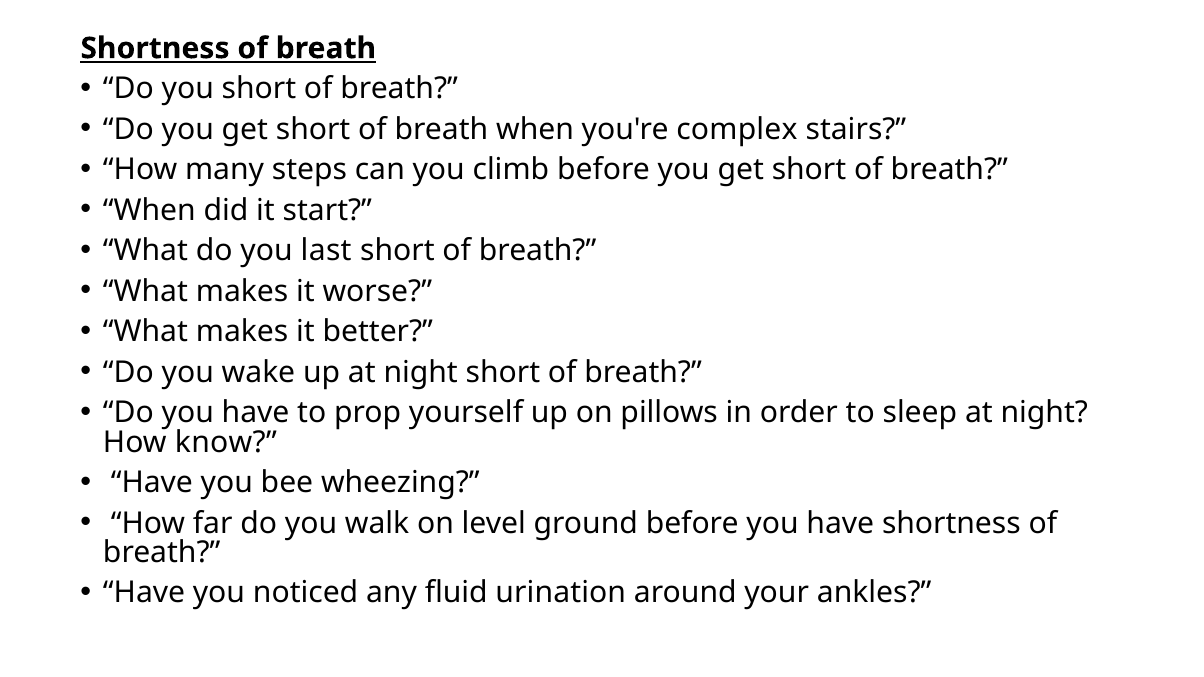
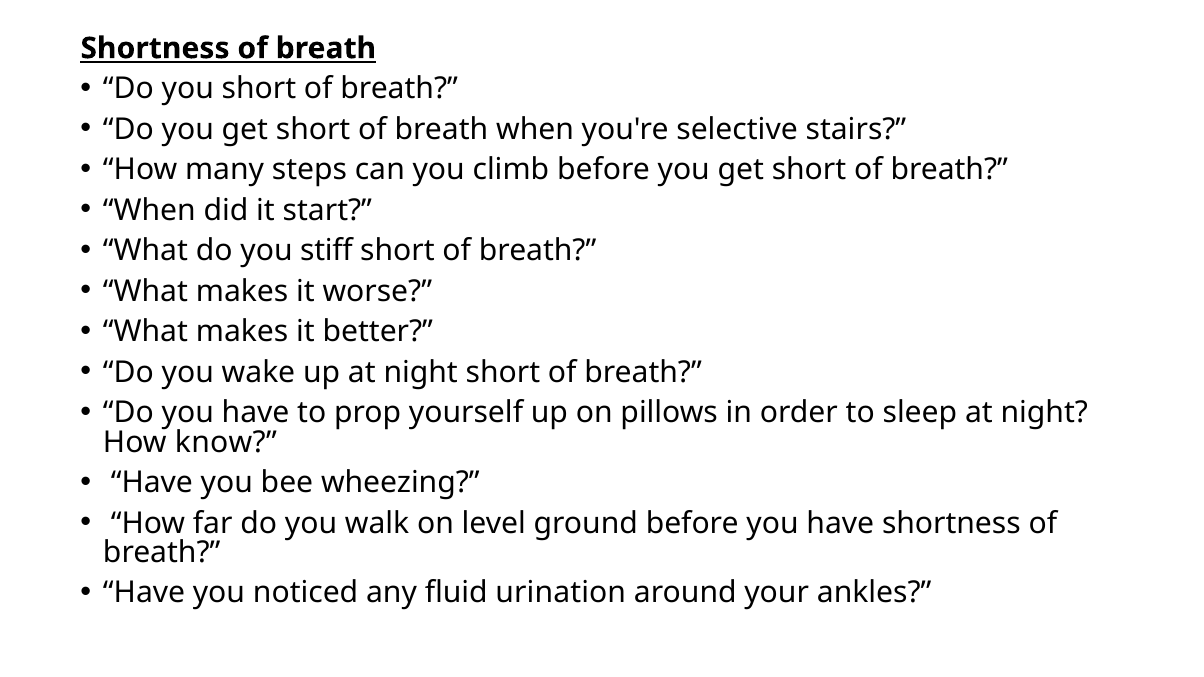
complex: complex -> selective
last: last -> stiff
